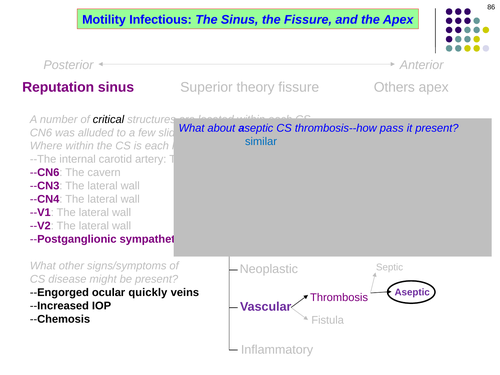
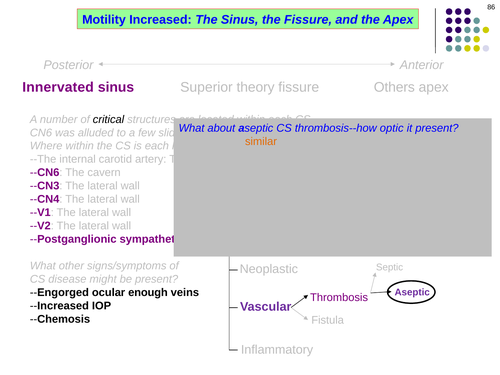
Infectious: Infectious -> Increased
Reputation at (58, 87): Reputation -> Innervated
pass: pass -> optic
similar colour: blue -> orange
quickly: quickly -> enough
